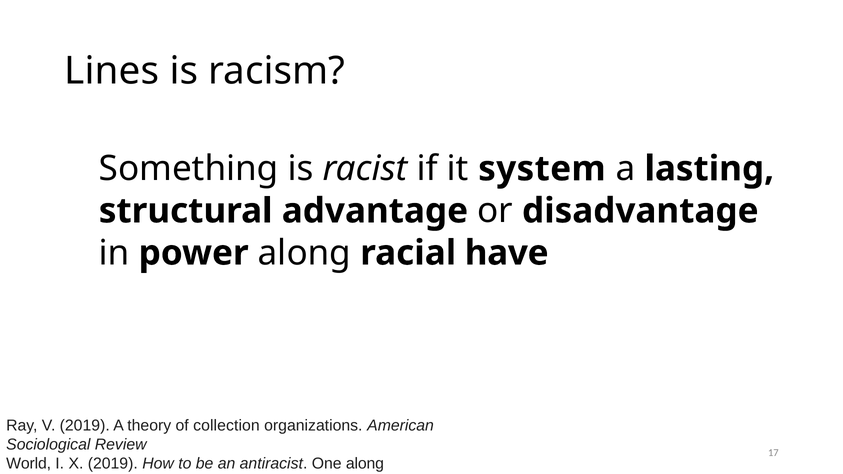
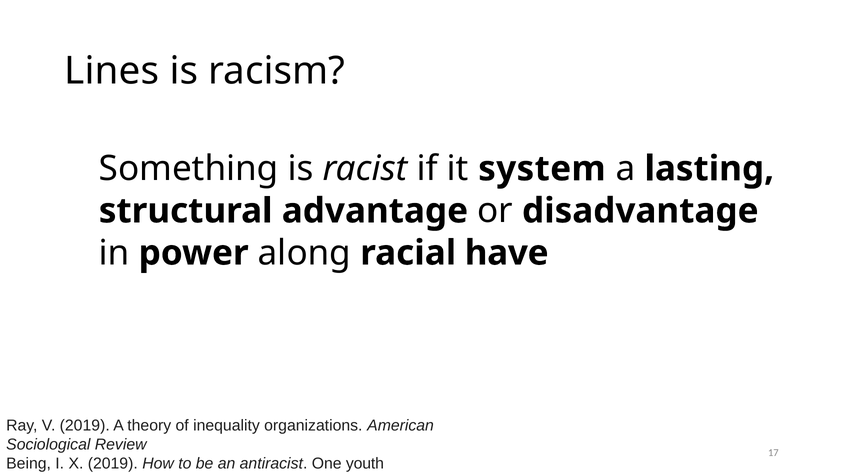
collection: collection -> inequality
World: World -> Being
One along: along -> youth
